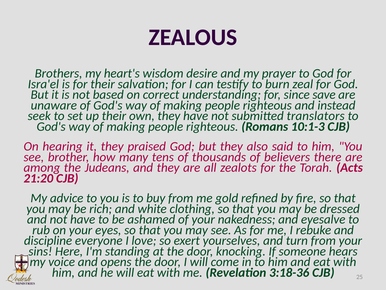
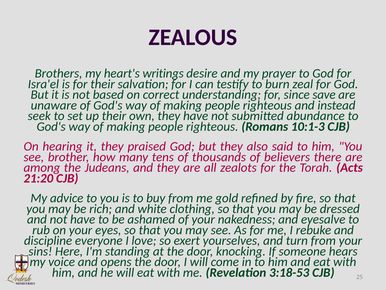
wisdom: wisdom -> writings
translators: translators -> abundance
3:18-36: 3:18-36 -> 3:18-53
